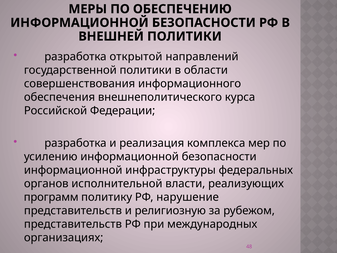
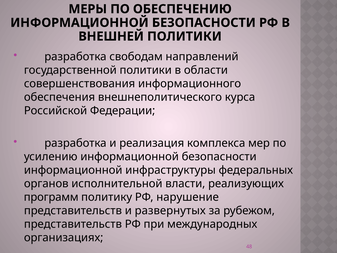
открытой: открытой -> свободам
религиозную: религиозную -> развернутых
